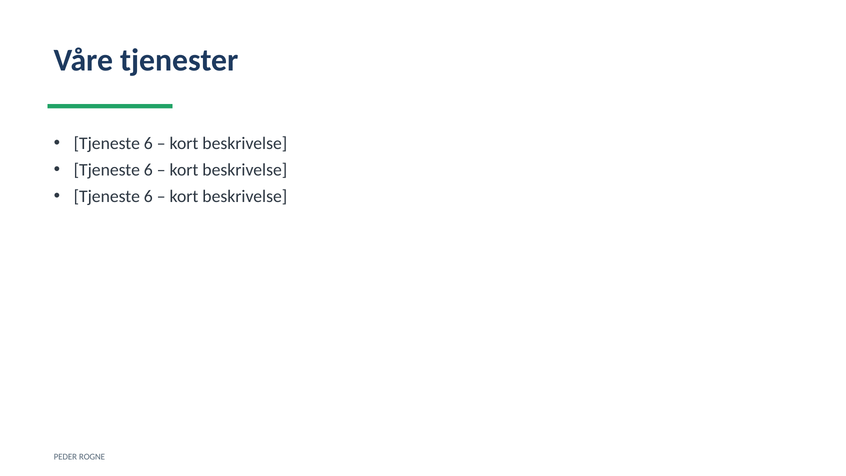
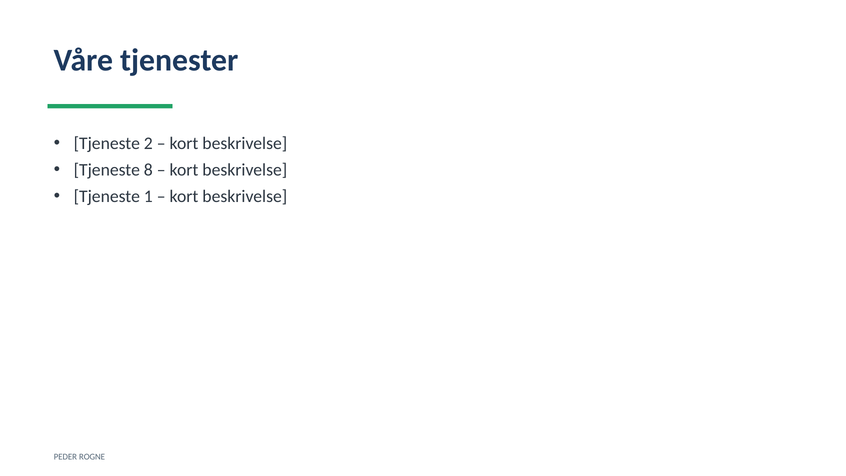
6 at (148, 143): 6 -> 2
6 at (148, 170): 6 -> 8
6 at (148, 196): 6 -> 1
